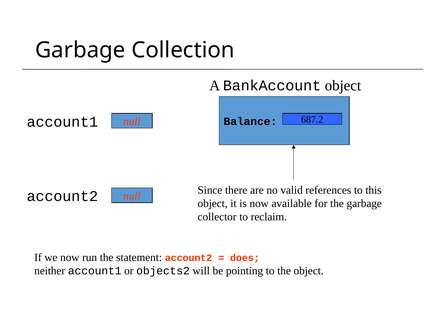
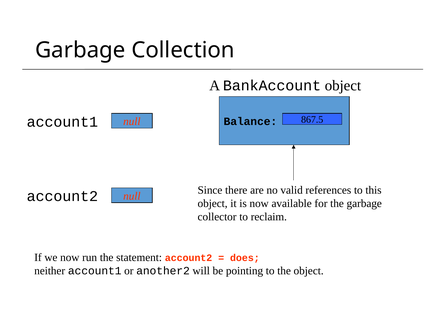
687.2: 687.2 -> 867.5
objects2: objects2 -> another2
